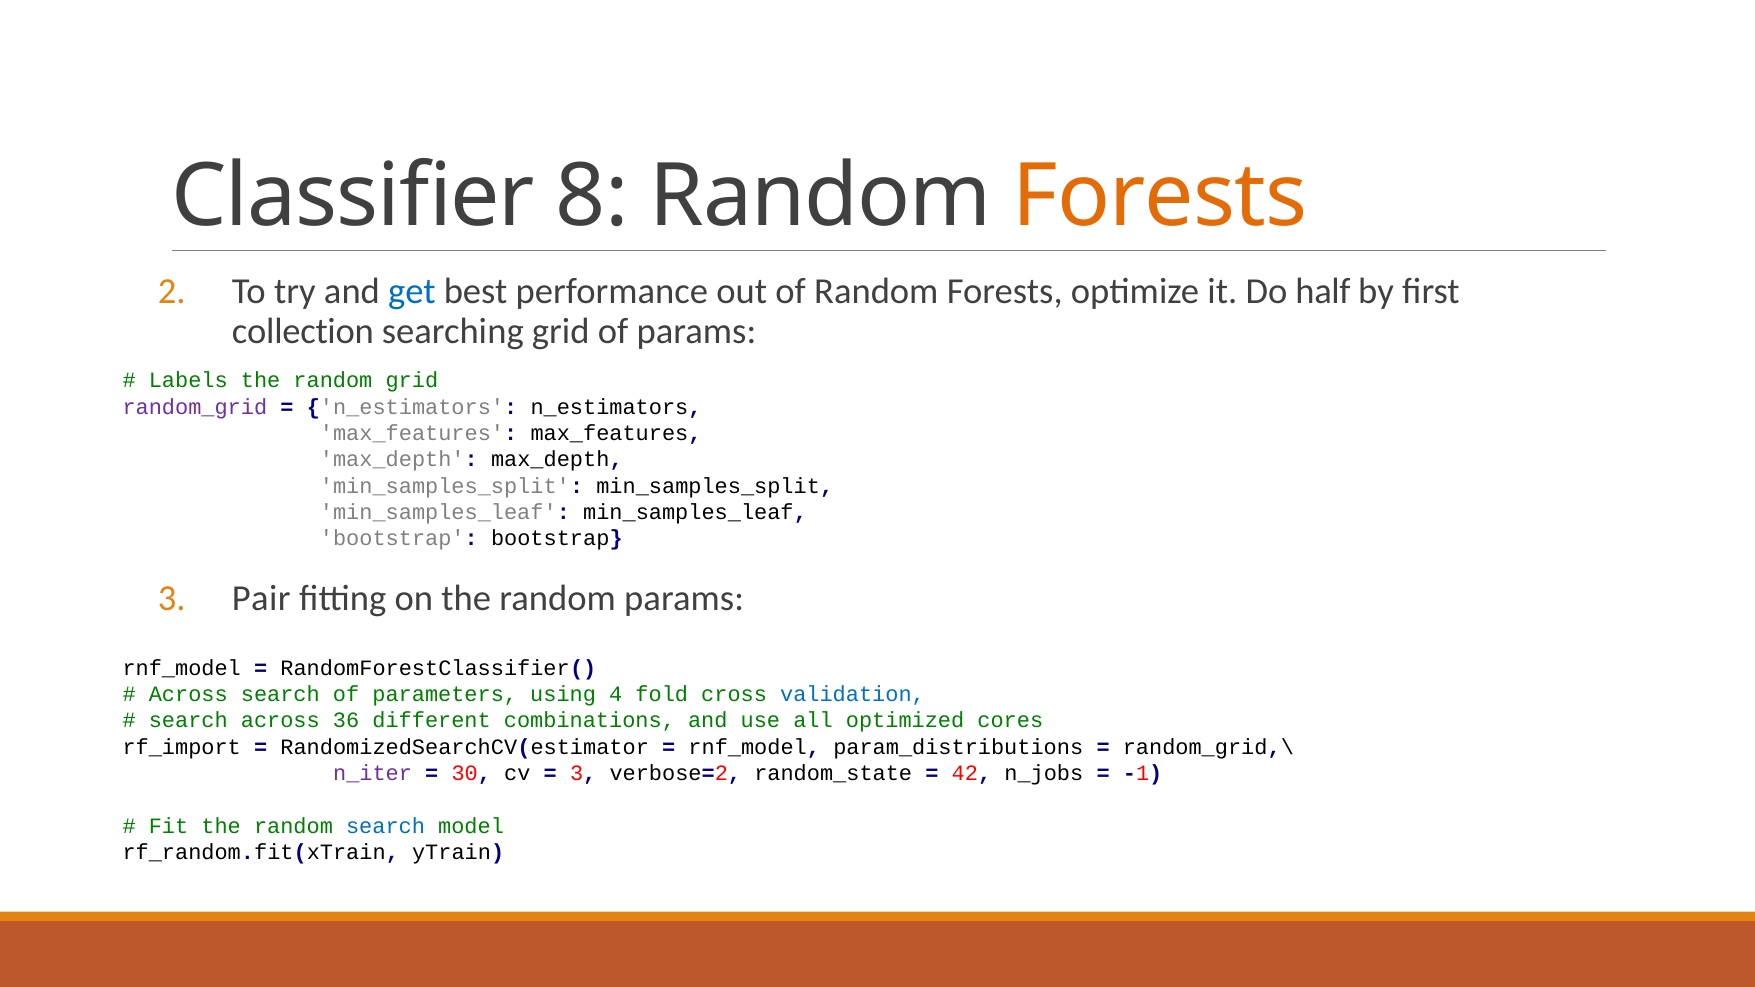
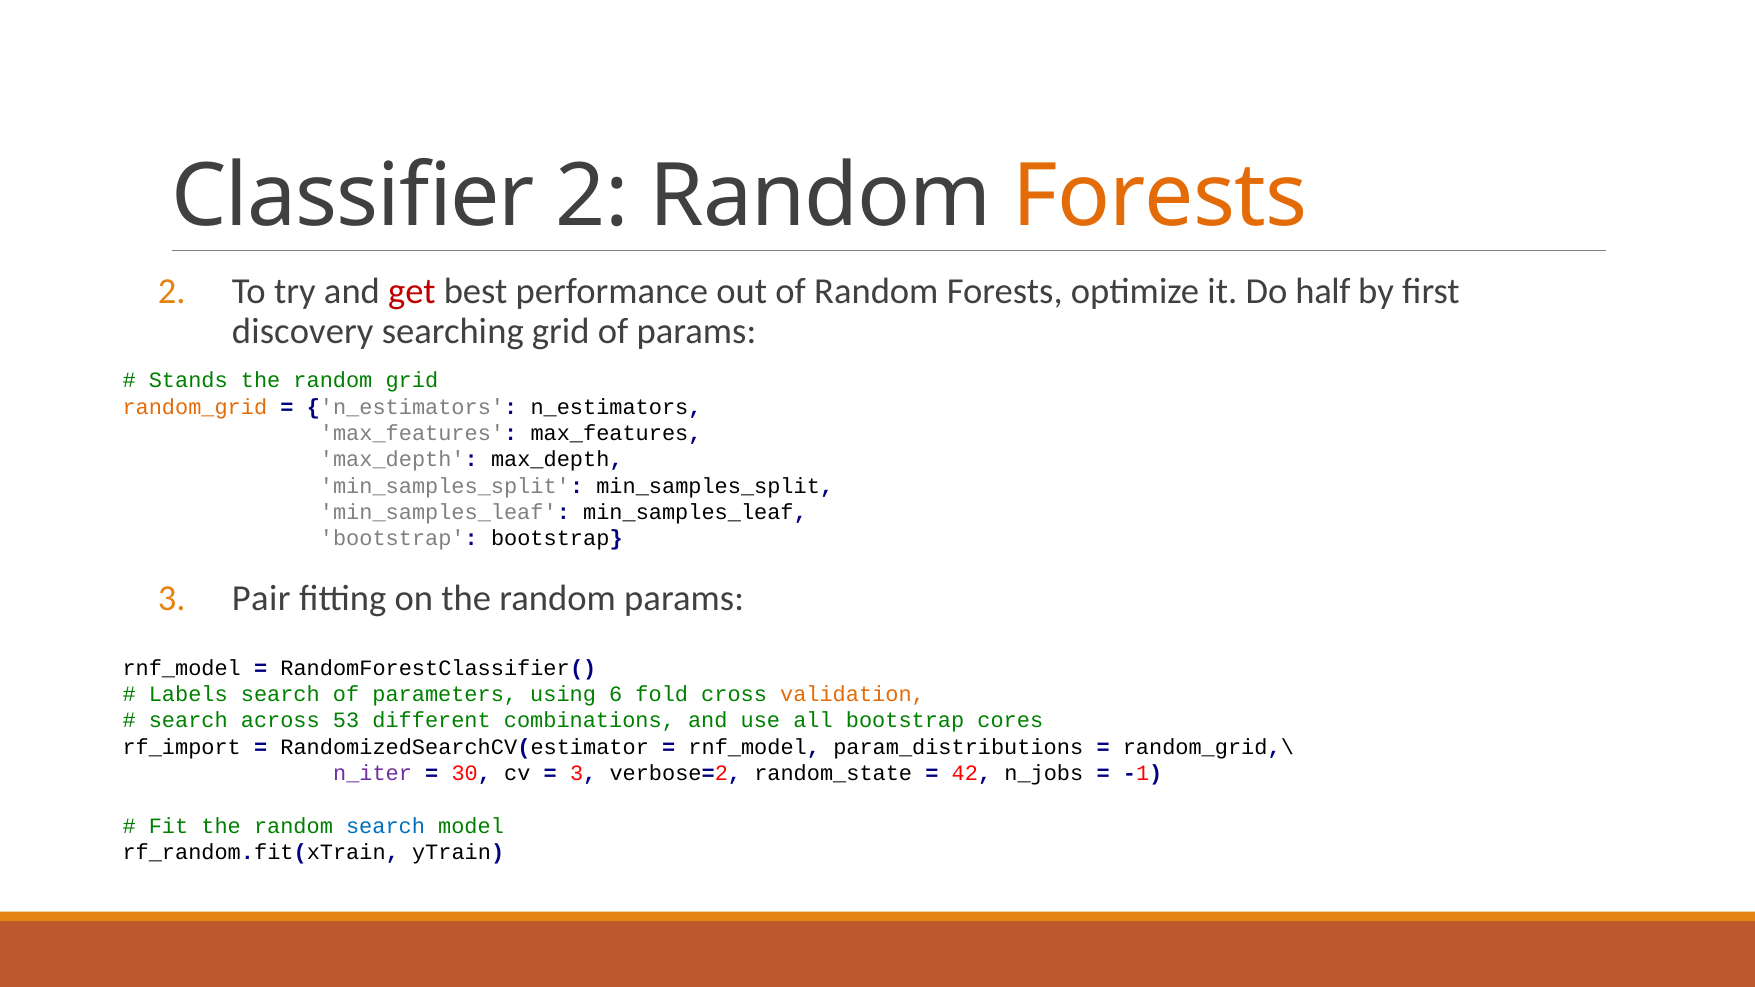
Classifier 8: 8 -> 2
get colour: blue -> red
collection: collection -> discovery
Labels: Labels -> Stands
random_grid colour: purple -> orange
Across at (188, 695): Across -> Labels
4: 4 -> 6
validation colour: blue -> orange
36: 36 -> 53
all optimized: optimized -> bootstrap
